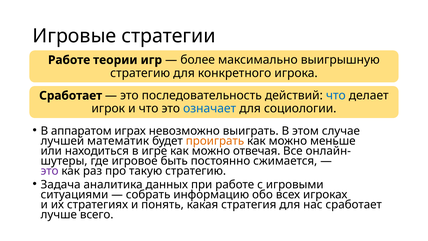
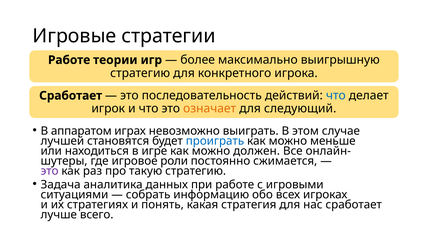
означает colour: blue -> orange
социологии: социологии -> следующий
математик: математик -> становятся
проиграть colour: orange -> blue
отвечая: отвечая -> должен
быть: быть -> роли
